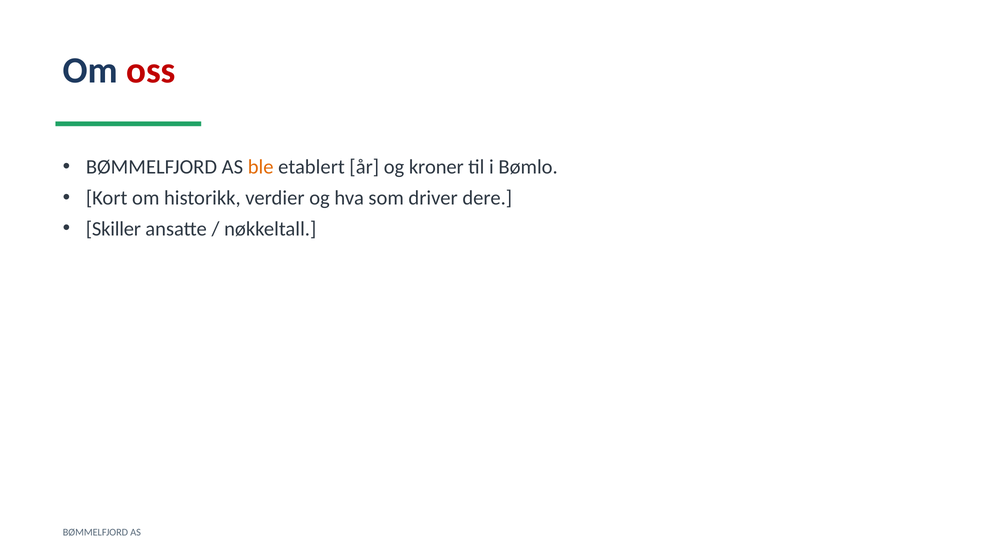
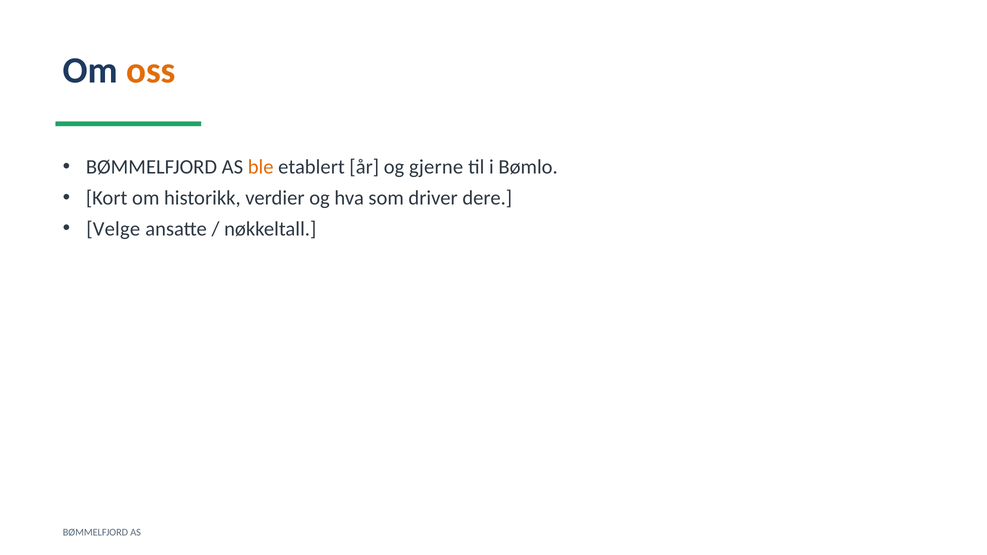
oss colour: red -> orange
kroner: kroner -> gjerne
Skiller: Skiller -> Velge
